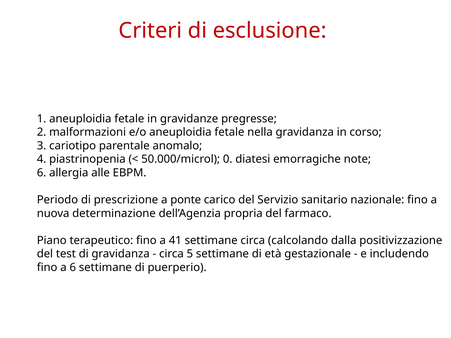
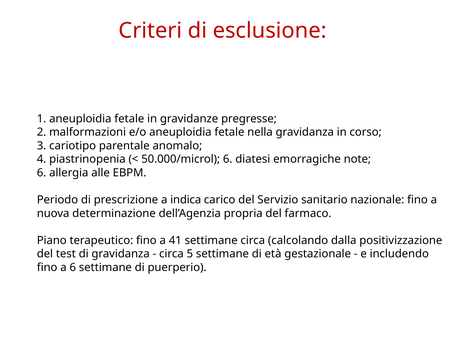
50.000/microl 0: 0 -> 6
ponte: ponte -> indica
